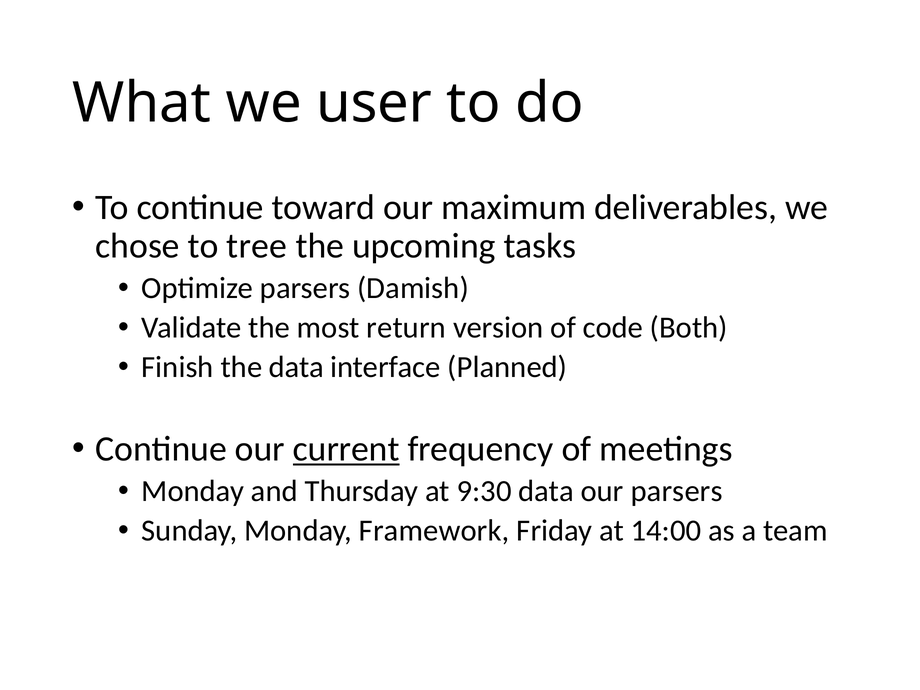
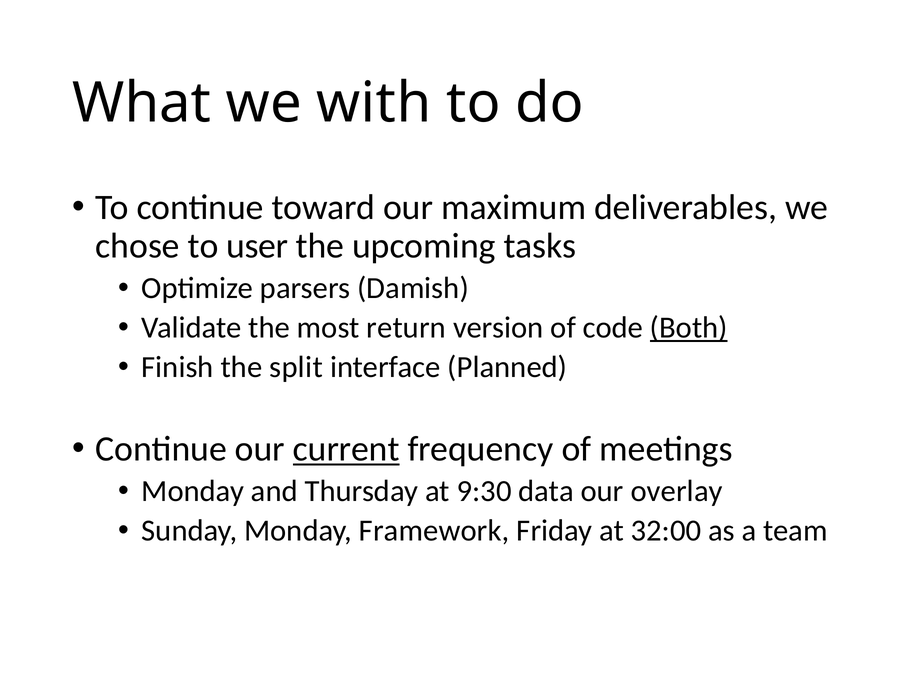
user: user -> with
tree: tree -> user
Both underline: none -> present
the data: data -> split
our parsers: parsers -> overlay
14:00: 14:00 -> 32:00
